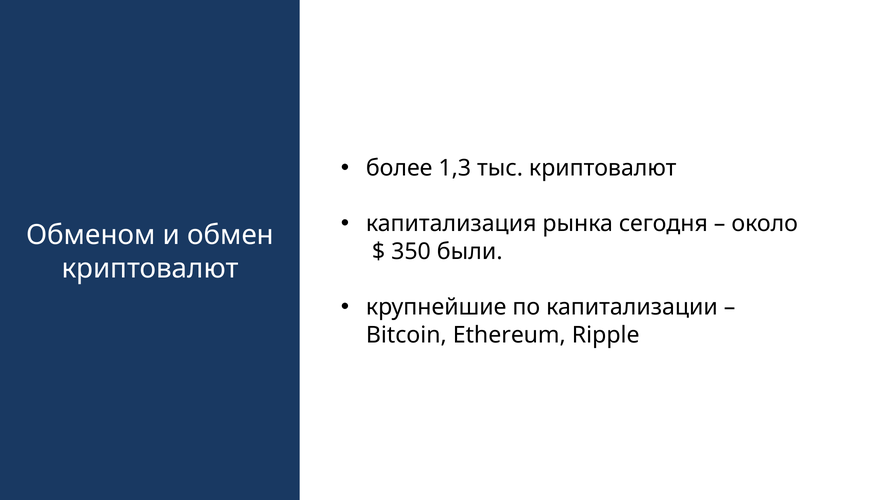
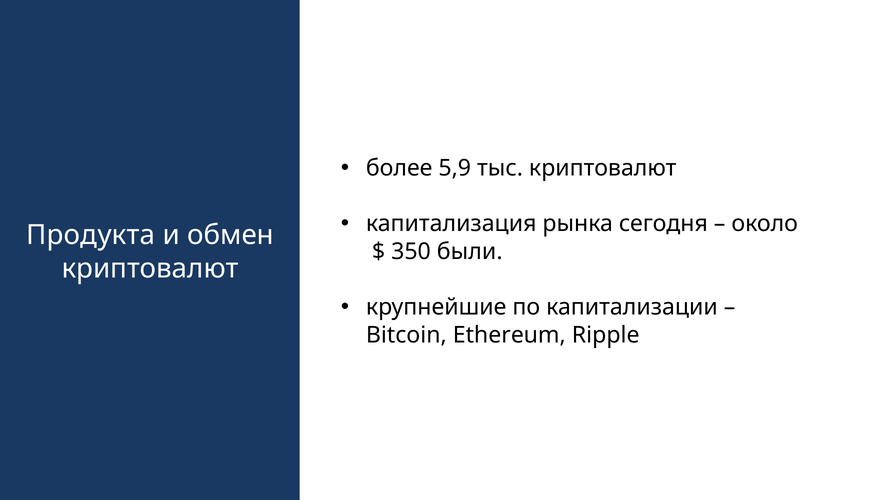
1,3: 1,3 -> 5,9
Обменом: Обменом -> Продукта
